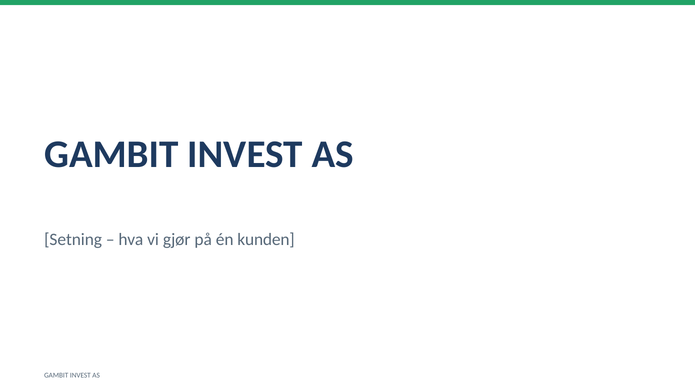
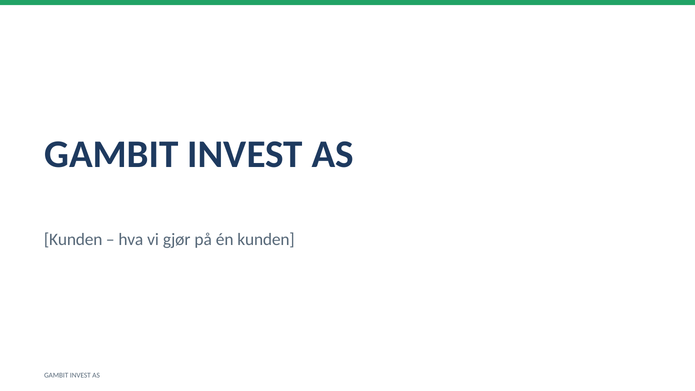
Setning at (73, 239): Setning -> Kunden
